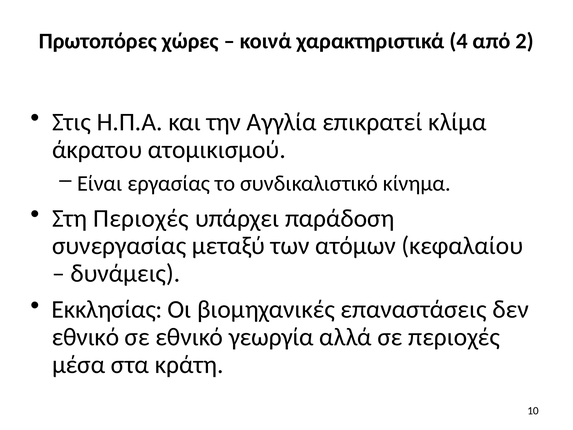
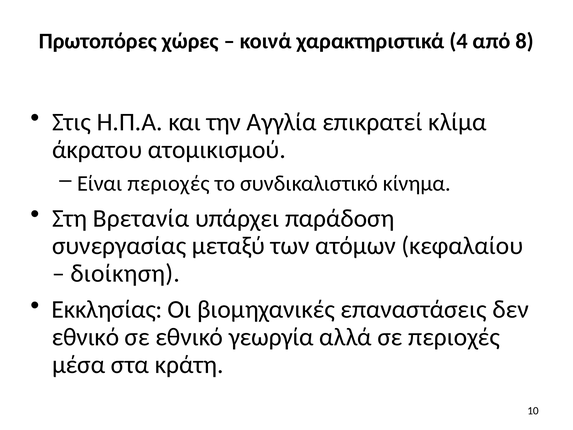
2: 2 -> 8
Είναι εργασίας: εργασίας -> περιοχές
Στη Περιοχές: Περιοχές -> Βρετανία
δυνάμεις: δυνάμεις -> διοίκηση
